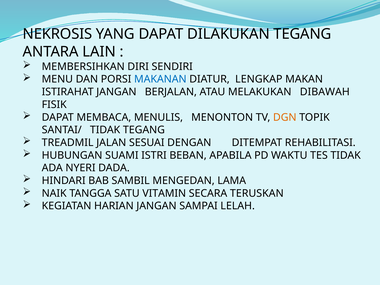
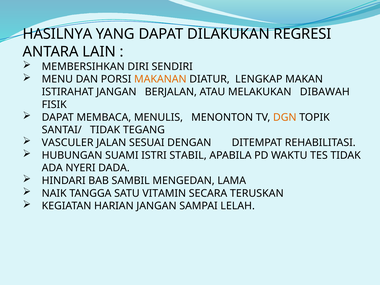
NEKROSIS: NEKROSIS -> HASILNYA
DILAKUKAN TEGANG: TEGANG -> REGRESI
MAKANAN colour: blue -> orange
TREADMIL: TREADMIL -> VASCULER
BEBAN: BEBAN -> STABIL
